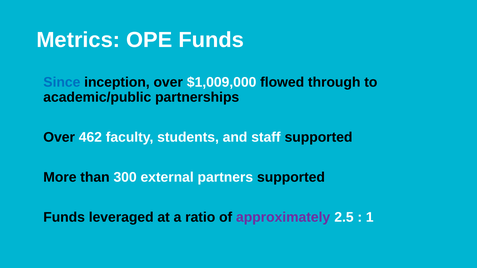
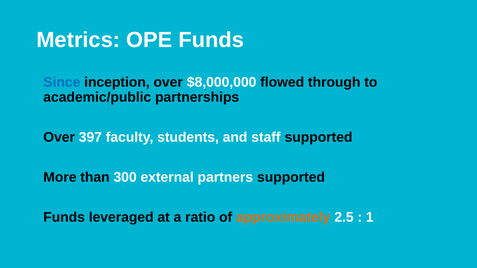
$1,009,000: $1,009,000 -> $8,000,000
462: 462 -> 397
approximately colour: purple -> orange
